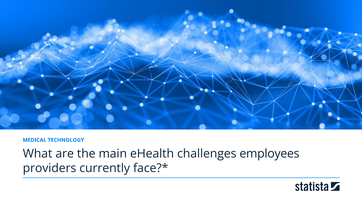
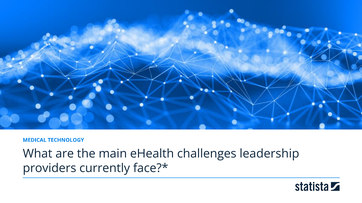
employees: employees -> leadership
